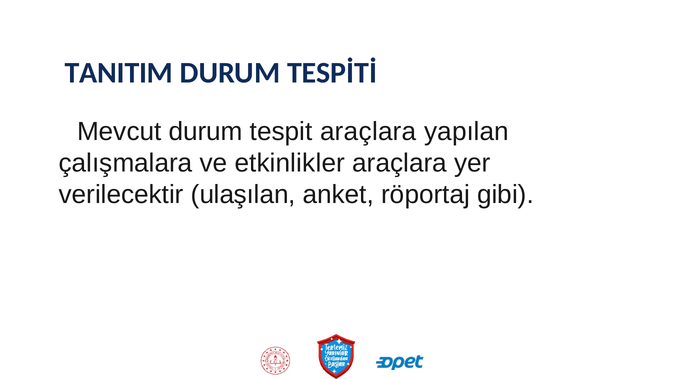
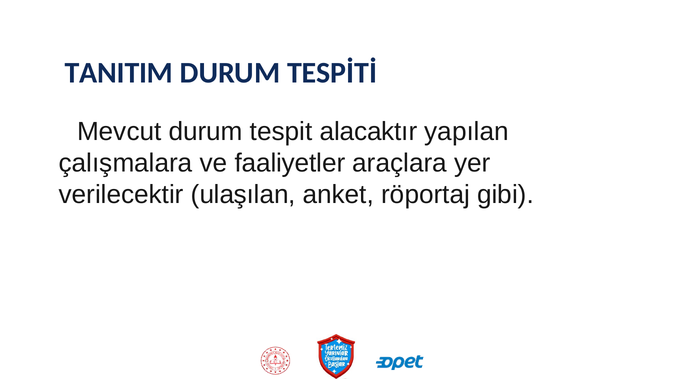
tespit araçlara: araçlara -> alacaktır
etkinlikler: etkinlikler -> faaliyetler
